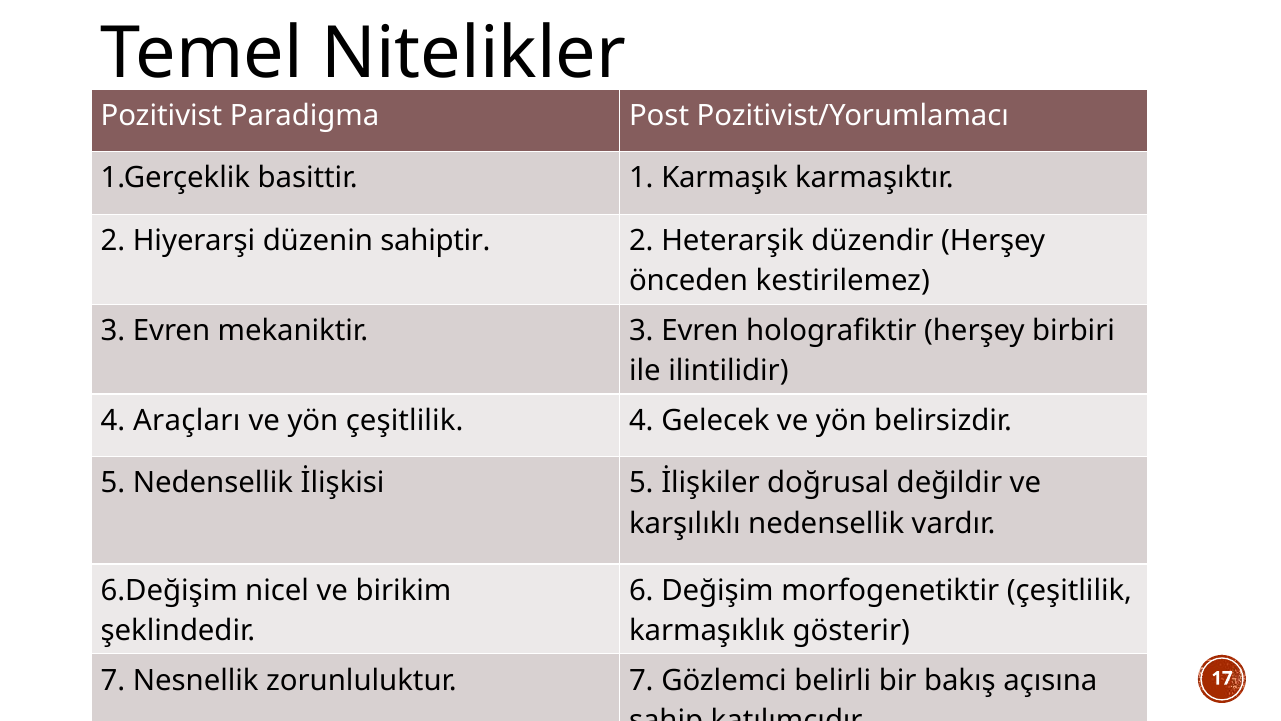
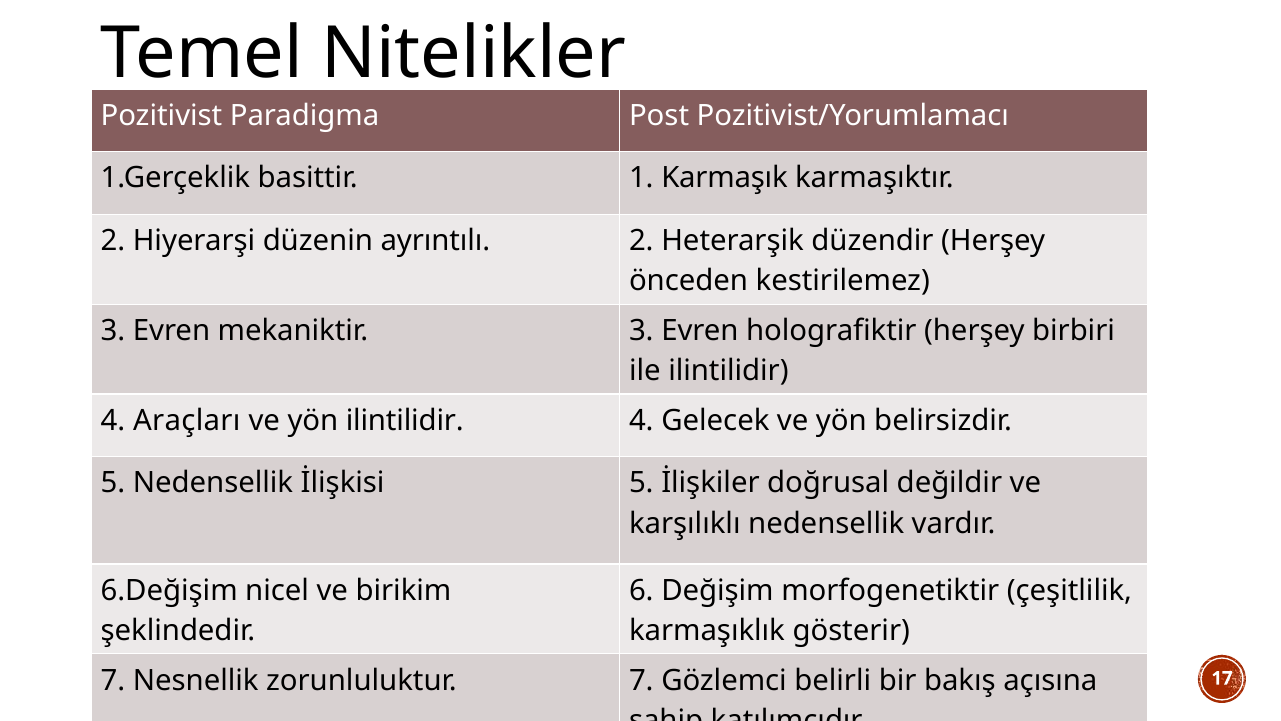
sahiptir: sahiptir -> ayrıntılı
yön çeşitlilik: çeşitlilik -> ilintilidir
